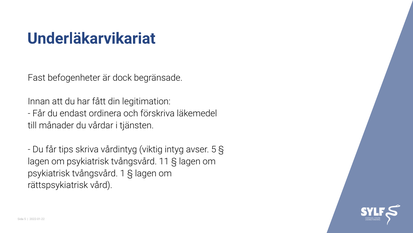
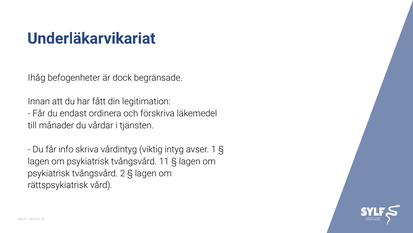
Fast: Fast -> Ihåg
tips: tips -> info
avser 5: 5 -> 1
1: 1 -> 2
